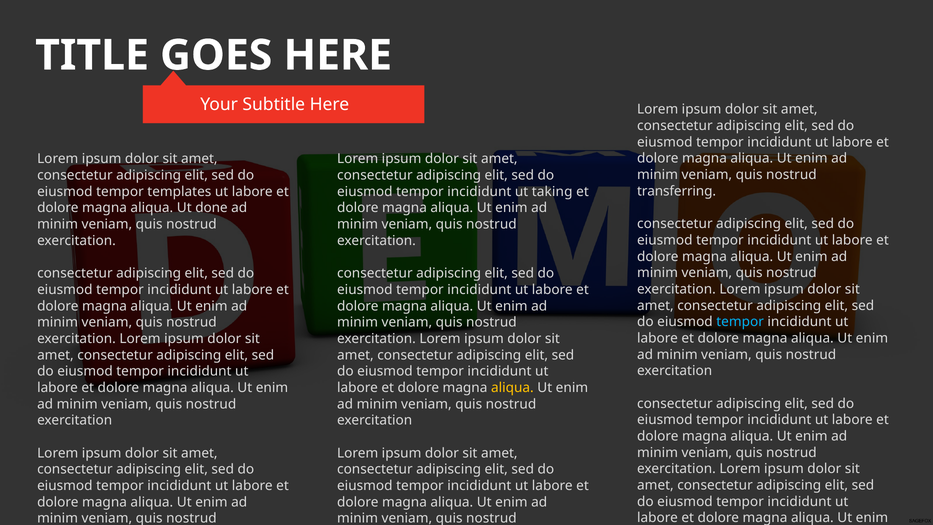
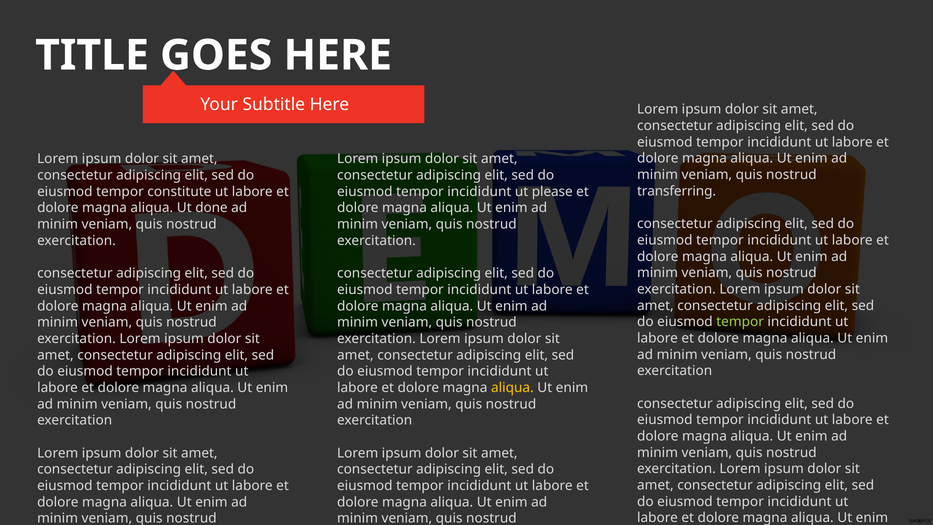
templates: templates -> constitute
taking: taking -> please
tempor at (740, 322) colour: light blue -> light green
